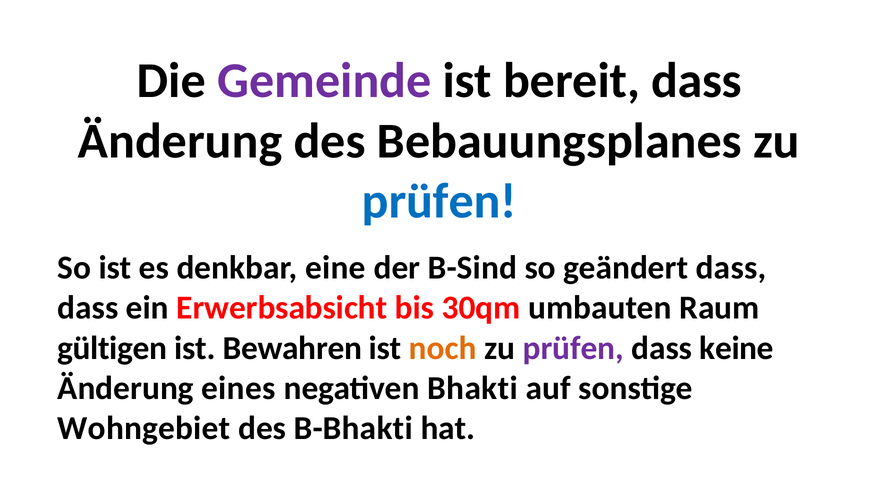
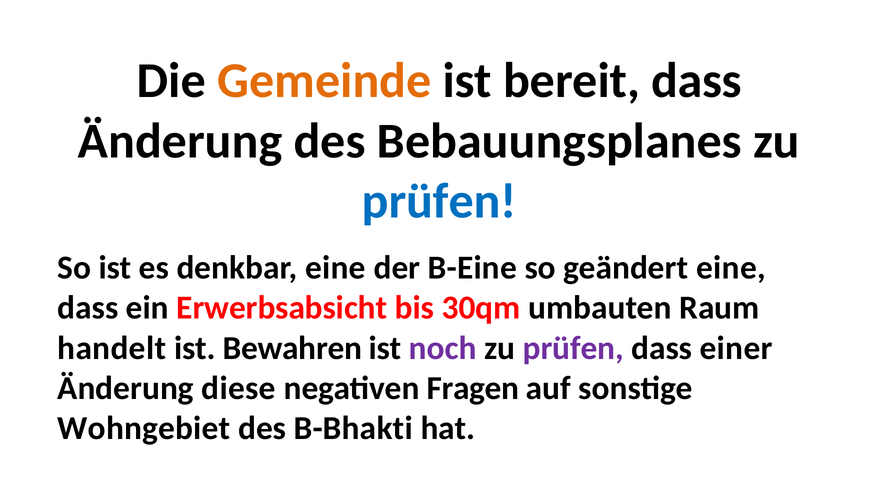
Gemeinde colour: purple -> orange
B-Sind: B-Sind -> B-Eine
geändert dass: dass -> eine
gültigen: gültigen -> handelt
noch colour: orange -> purple
keine: keine -> einer
eines: eines -> diese
Bhakti: Bhakti -> Fragen
